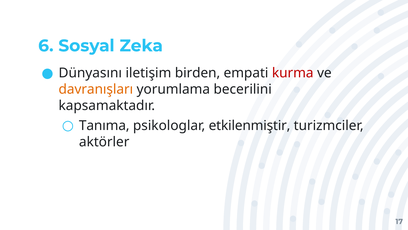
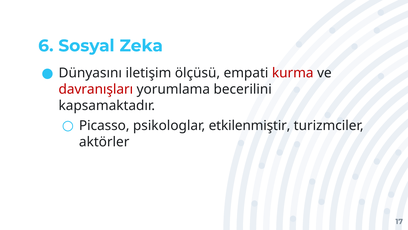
birden: birden -> ölçüsü
davranışları colour: orange -> red
Tanıma: Tanıma -> Picasso
